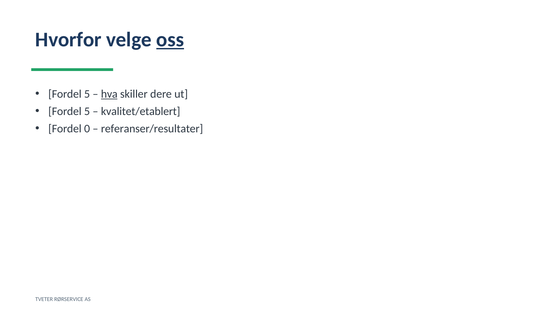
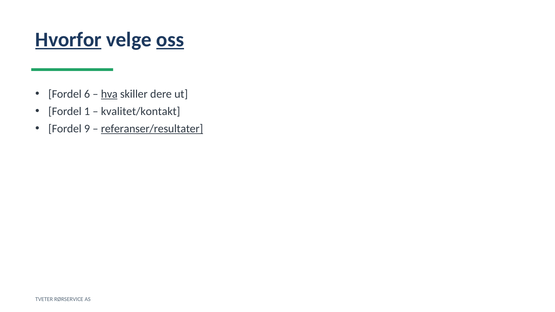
Hvorfor underline: none -> present
5 at (87, 94): 5 -> 6
5 at (87, 111): 5 -> 1
kvalitet/etablert: kvalitet/etablert -> kvalitet/kontakt
0: 0 -> 9
referanser/resultater underline: none -> present
